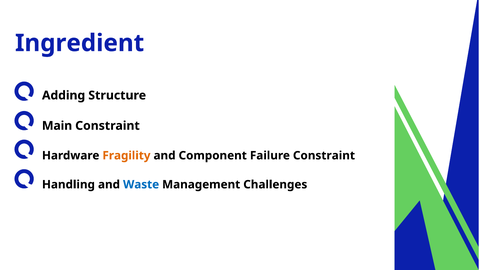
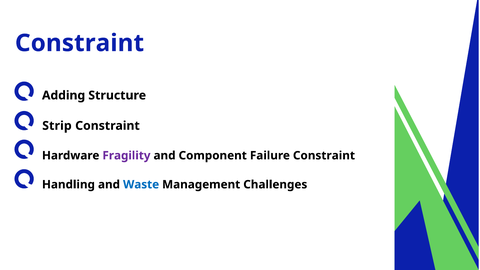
Ingredient at (80, 43): Ingredient -> Constraint
Main: Main -> Strip
Fragility colour: orange -> purple
